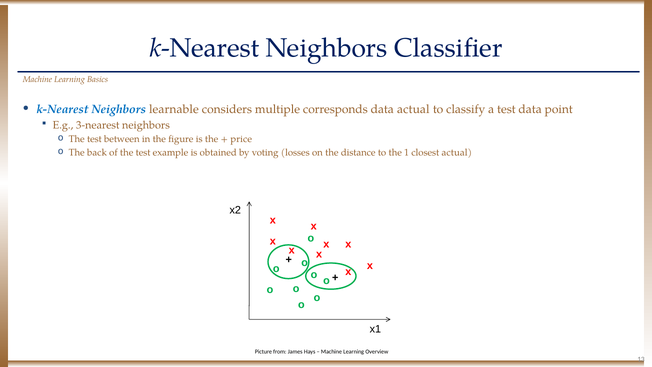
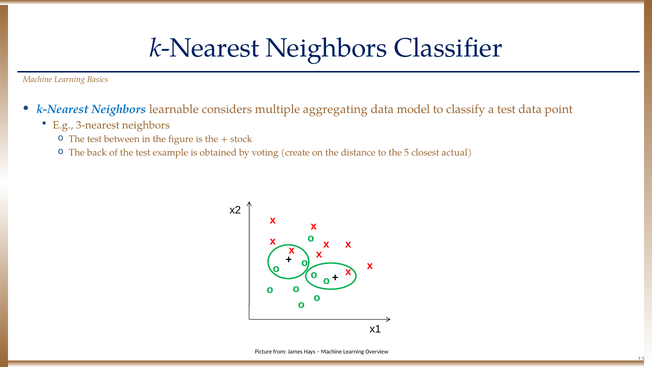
corresponds: corresponds -> aggregating
data actual: actual -> model
price: price -> stock
losses: losses -> create
1: 1 -> 5
